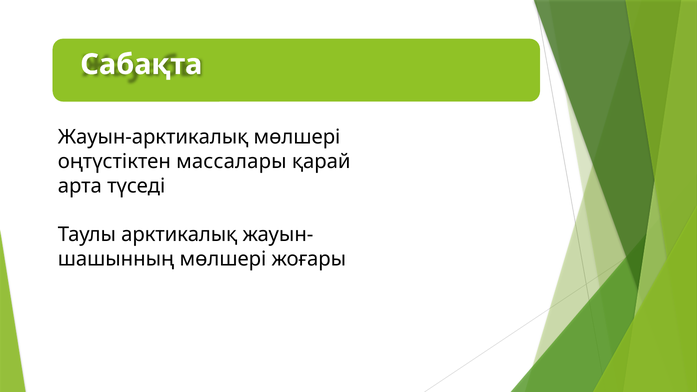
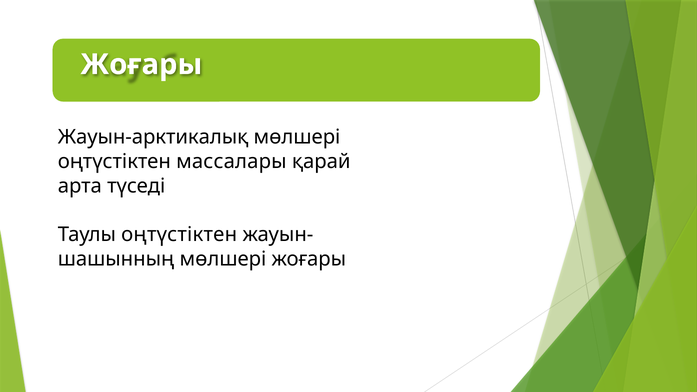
Сабақта at (141, 65): Сабақта -> Жоғары
Таулы арктикалық: арктикалық -> оңтүстіктен
